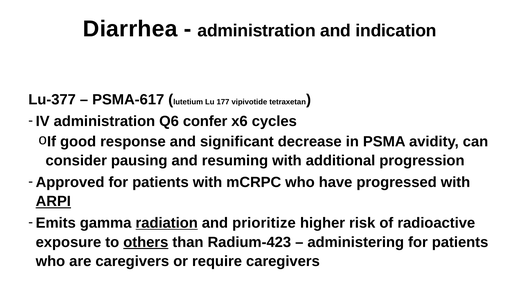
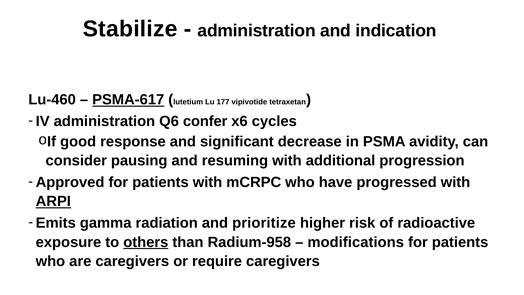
Diarrhea: Diarrhea -> Stabilize
Lu-377: Lu-377 -> Lu-460
PSMA-617 underline: none -> present
radiation underline: present -> none
Radium-423: Radium-423 -> Radium-958
administering: administering -> modifications
